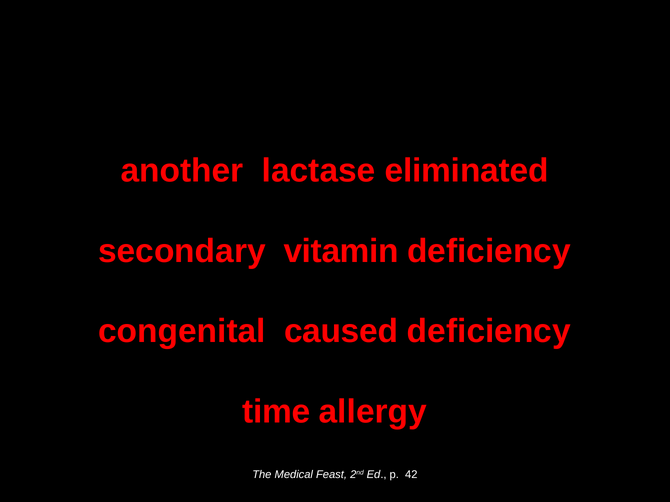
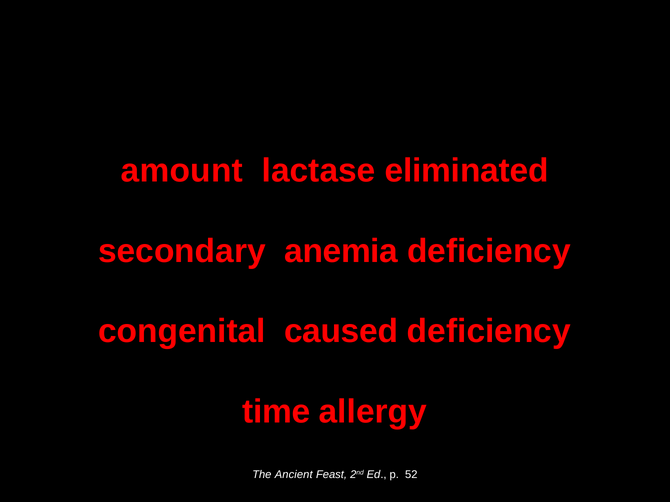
another: another -> amount
vitamin: vitamin -> anemia
Medical: Medical -> Ancient
42: 42 -> 52
